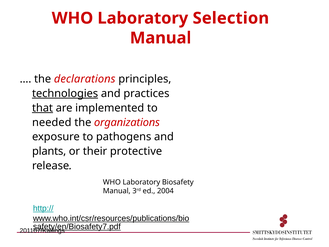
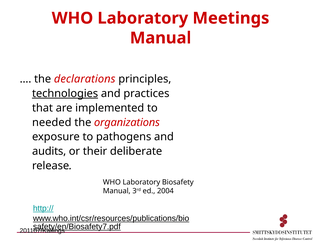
Selection: Selection -> Meetings
that underline: present -> none
plants: plants -> audits
protective: protective -> deliberate
